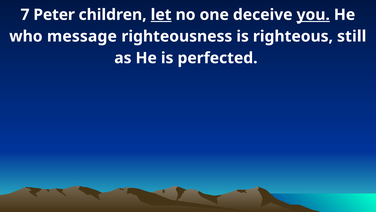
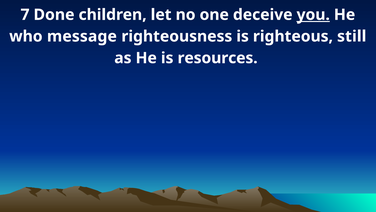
Peter: Peter -> Done
let underline: present -> none
perfected: perfected -> resources
